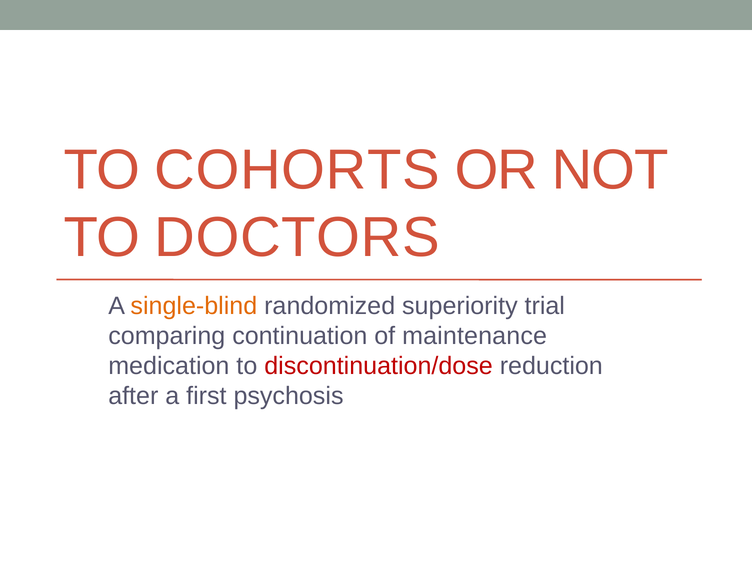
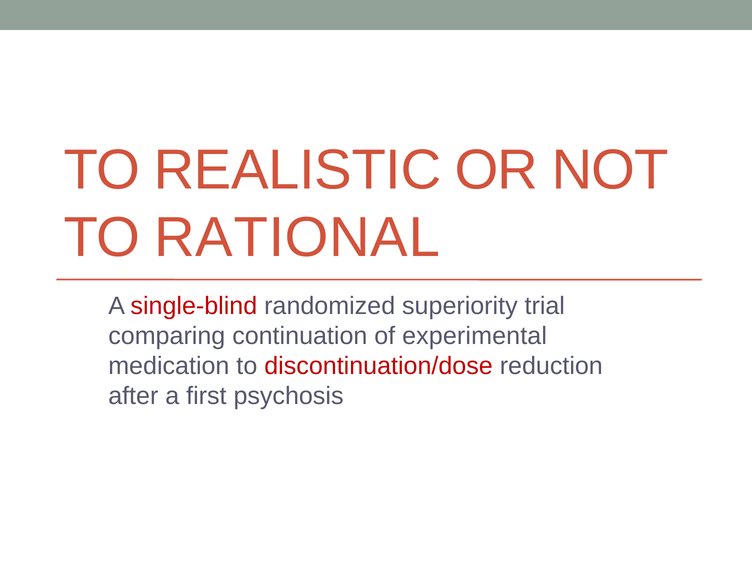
COHORTS: COHORTS -> REALISTIC
DOCTORS: DOCTORS -> RATIONAL
single-blind colour: orange -> red
maintenance: maintenance -> experimental
